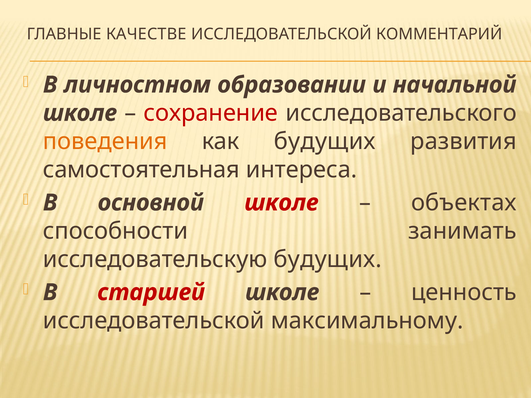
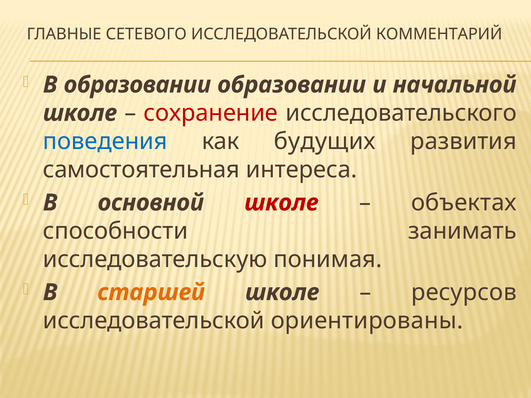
КАЧЕСТВЕ: КАЧЕСТВЕ -> СЕТЕВОГО
В личностном: личностном -> образовании
поведения colour: orange -> blue
исследовательскую будущих: будущих -> понимая
старшей colour: red -> orange
ценность: ценность -> ресурсов
максимальному: максимальному -> ориентированы
